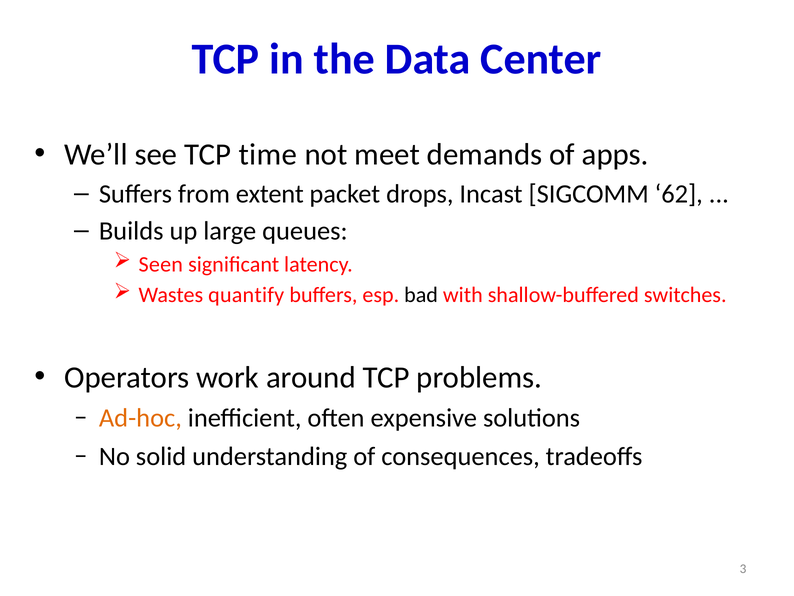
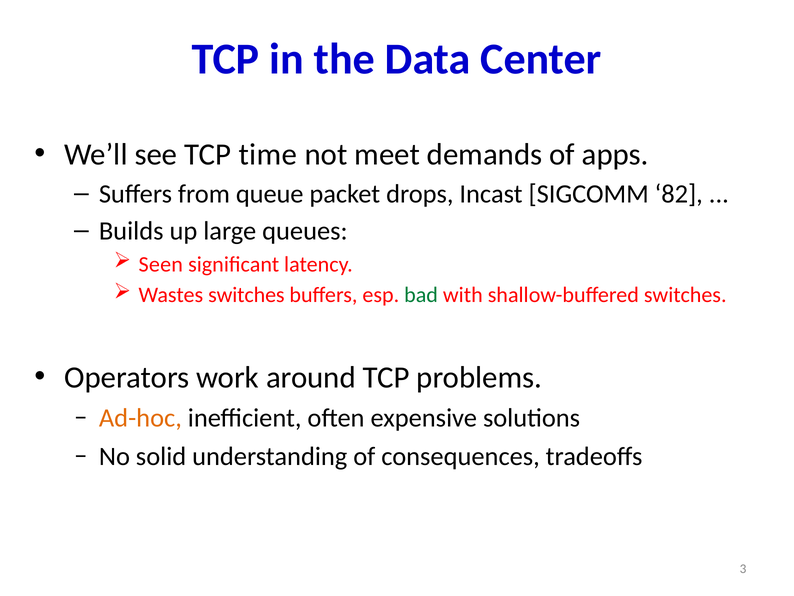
extent: extent -> queue
62: 62 -> 82
Wastes quantify: quantify -> switches
bad colour: black -> green
